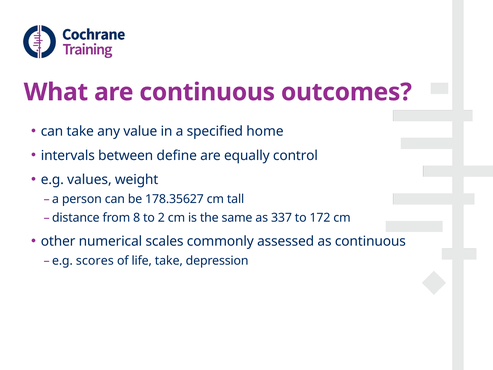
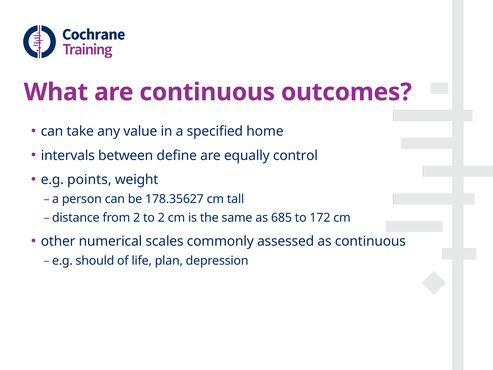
values: values -> points
from 8: 8 -> 2
337: 337 -> 685
scores: scores -> should
life take: take -> plan
